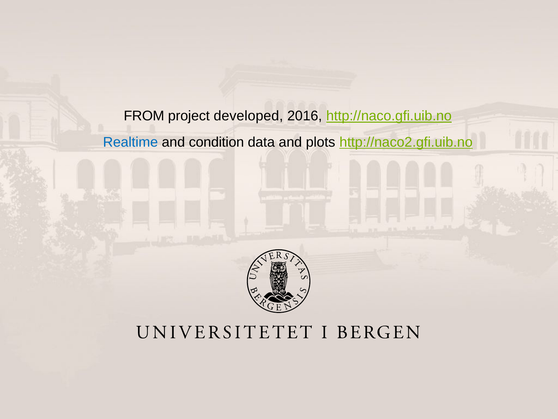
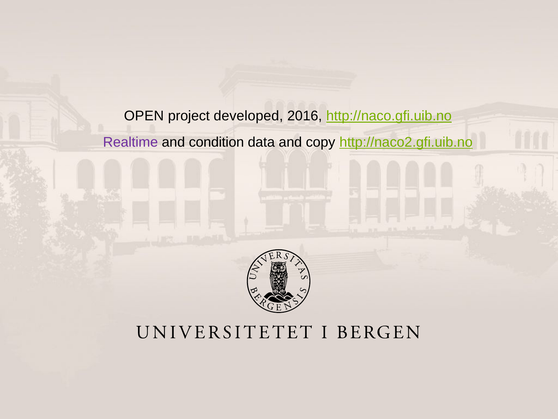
FROM: FROM -> OPEN
Realtime colour: blue -> purple
plots: plots -> copy
